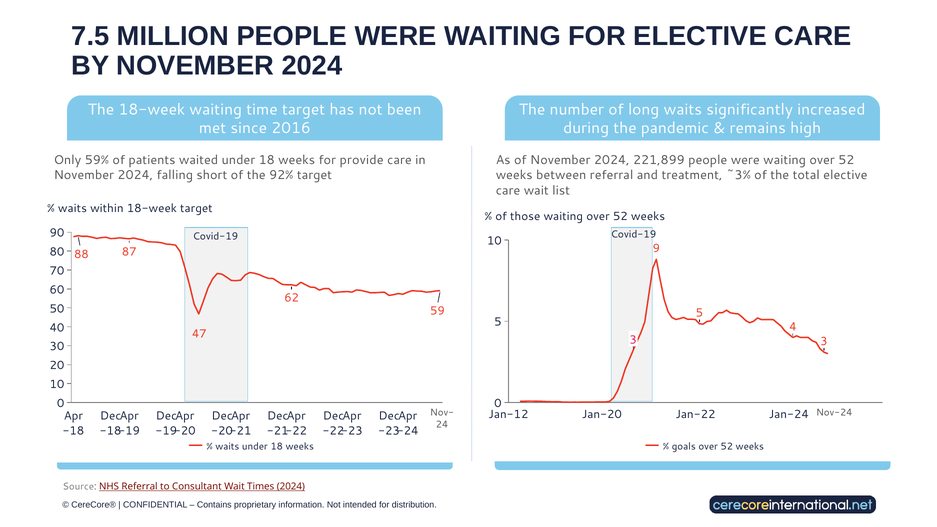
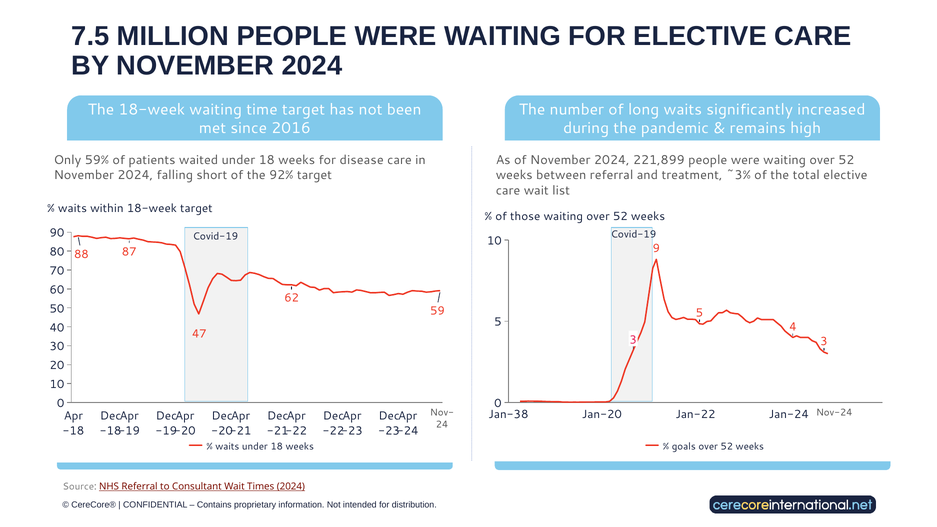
provide: provide -> disease
Jan-12: Jan-12 -> Jan-38
